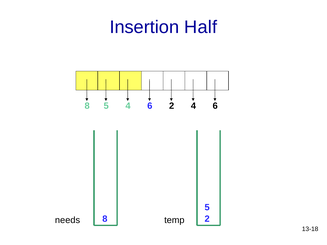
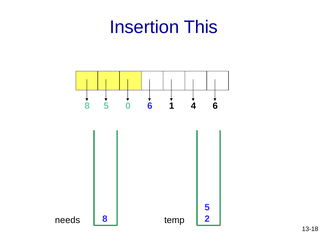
Half: Half -> This
5 4: 4 -> 0
6 2: 2 -> 1
